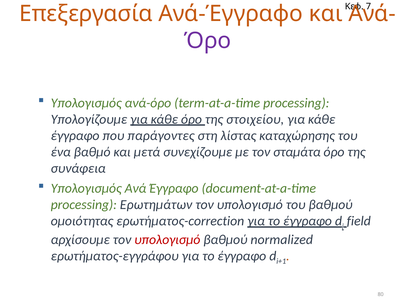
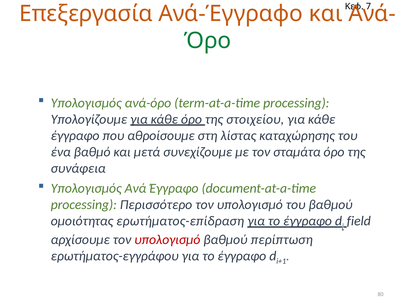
Όρο at (208, 41) colour: purple -> green
παράγοντες: παράγοντες -> αθροίσουμε
Ερωτημάτων: Ερωτημάτων -> Περισσότερο
ερωτήματος-correction: ερωτήματος-correction -> ερωτήματος-επίδραση
normalized: normalized -> περίπτωση
